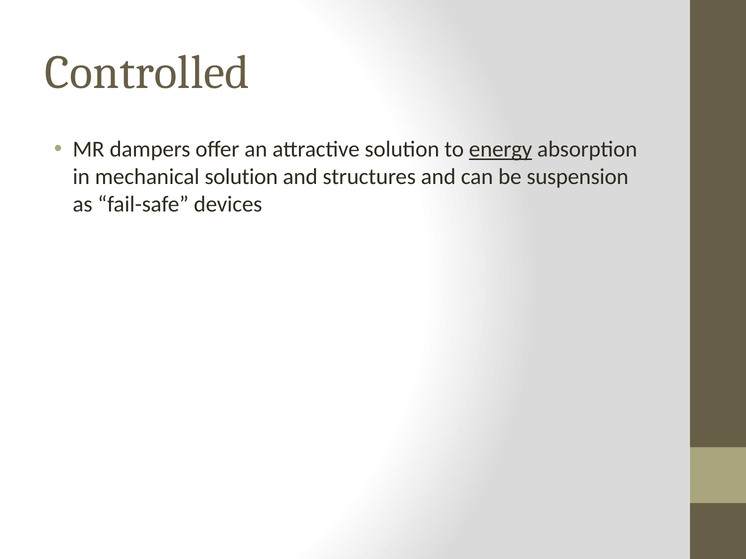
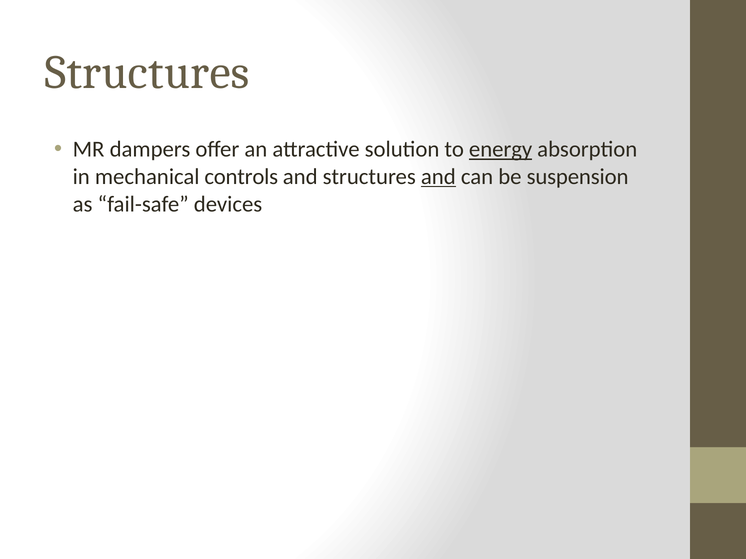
Controlled at (147, 72): Controlled -> Structures
mechanical solution: solution -> controls
and at (438, 177) underline: none -> present
